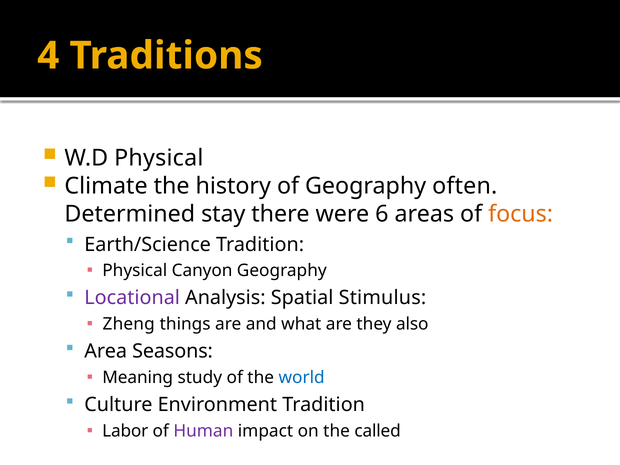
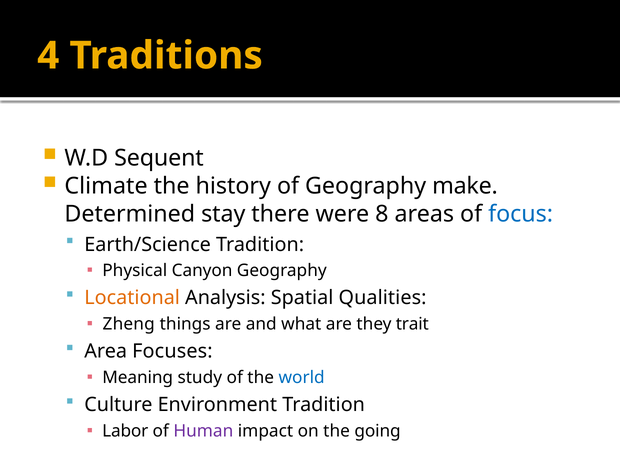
W.D Physical: Physical -> Sequent
often: often -> make
6: 6 -> 8
focus colour: orange -> blue
Locational colour: purple -> orange
Stimulus: Stimulus -> Qualities
also: also -> trait
Seasons: Seasons -> Focuses
called: called -> going
